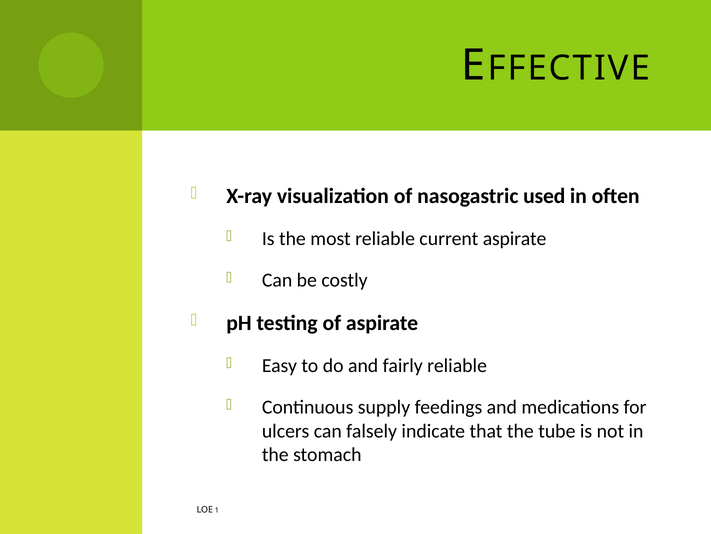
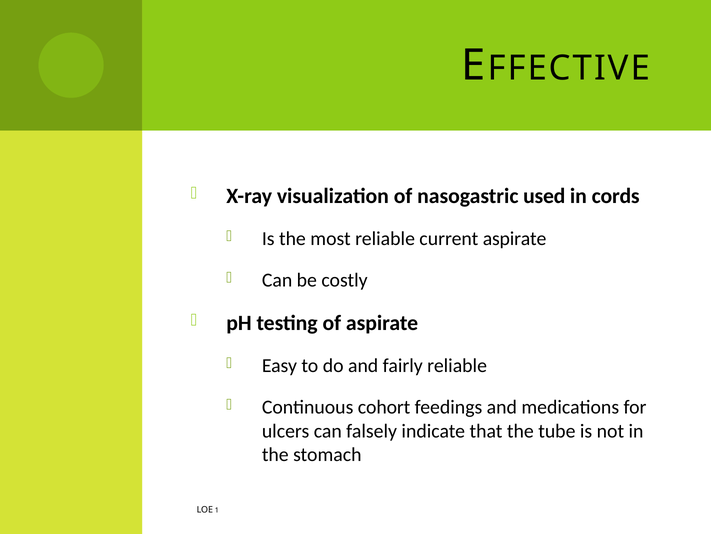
often: often -> cords
supply: supply -> cohort
